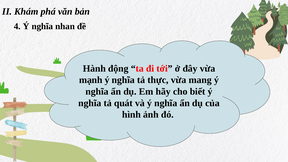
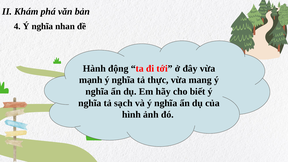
quát: quát -> sạch
